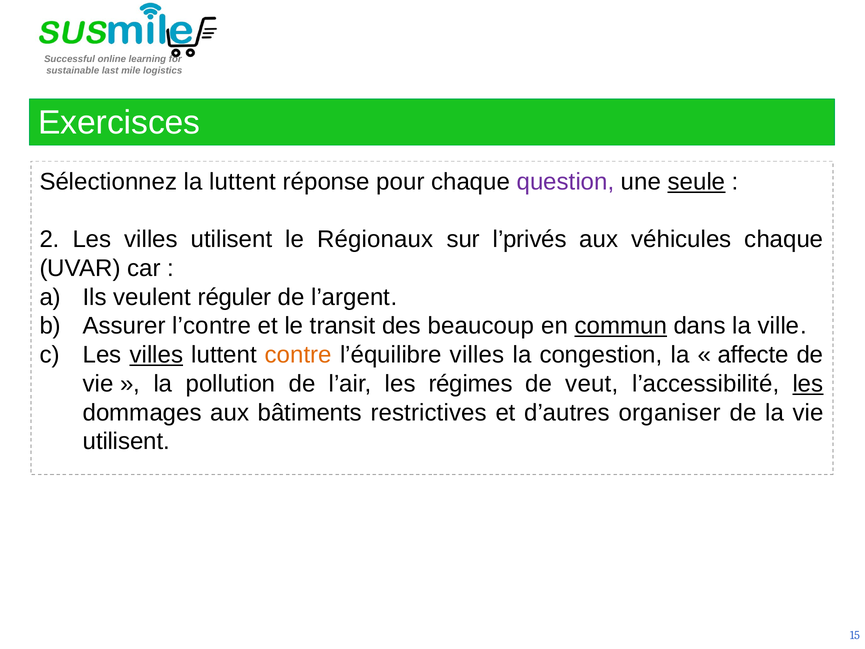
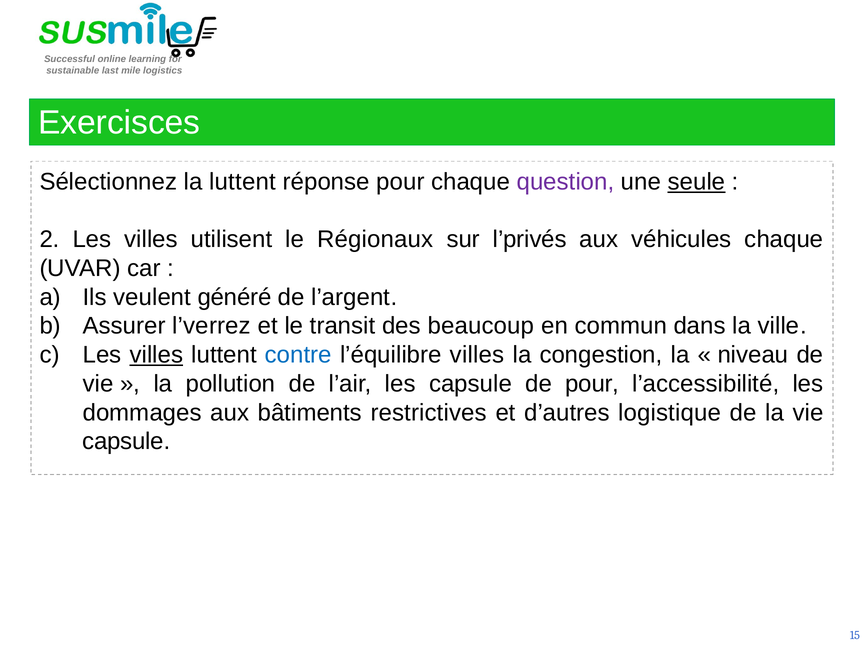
réguler: réguler -> généré
l’contre: l’contre -> l’verrez
commun underline: present -> none
contre colour: orange -> blue
affecte: affecte -> niveau
les régimes: régimes -> capsule
de veut: veut -> pour
les at (808, 384) underline: present -> none
organiser: organiser -> logistique
utilisent at (126, 441): utilisent -> capsule
